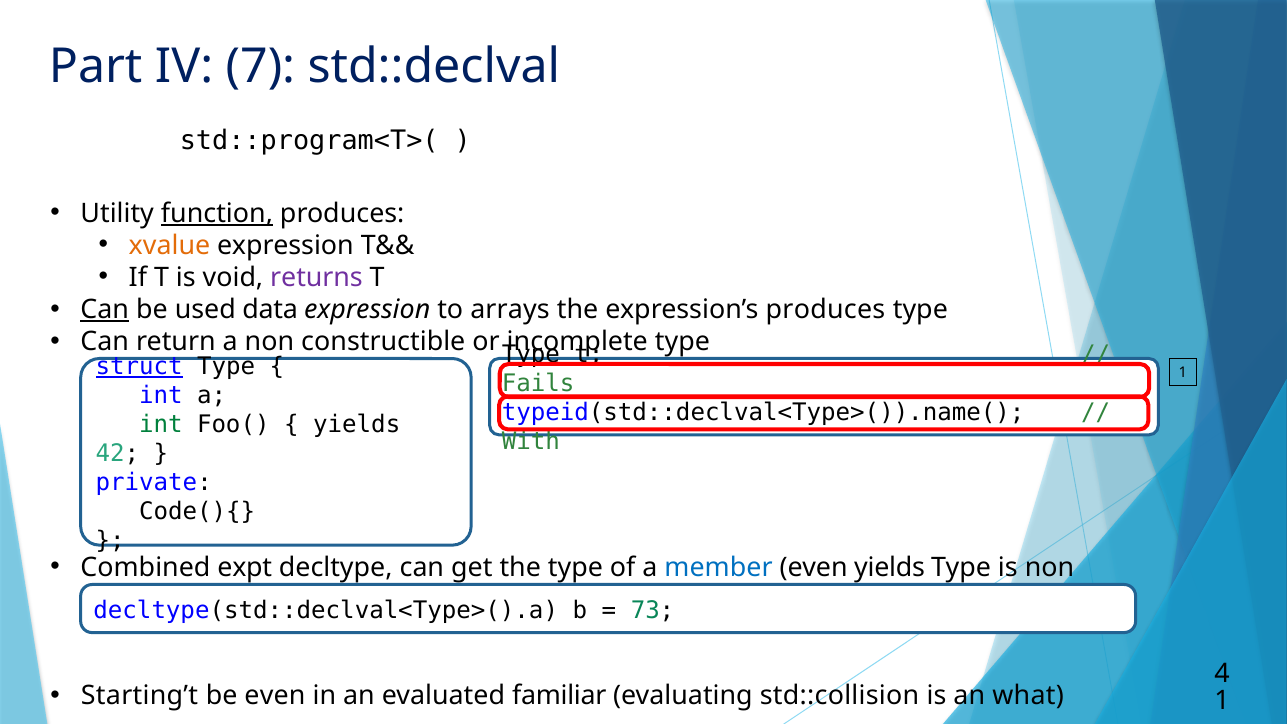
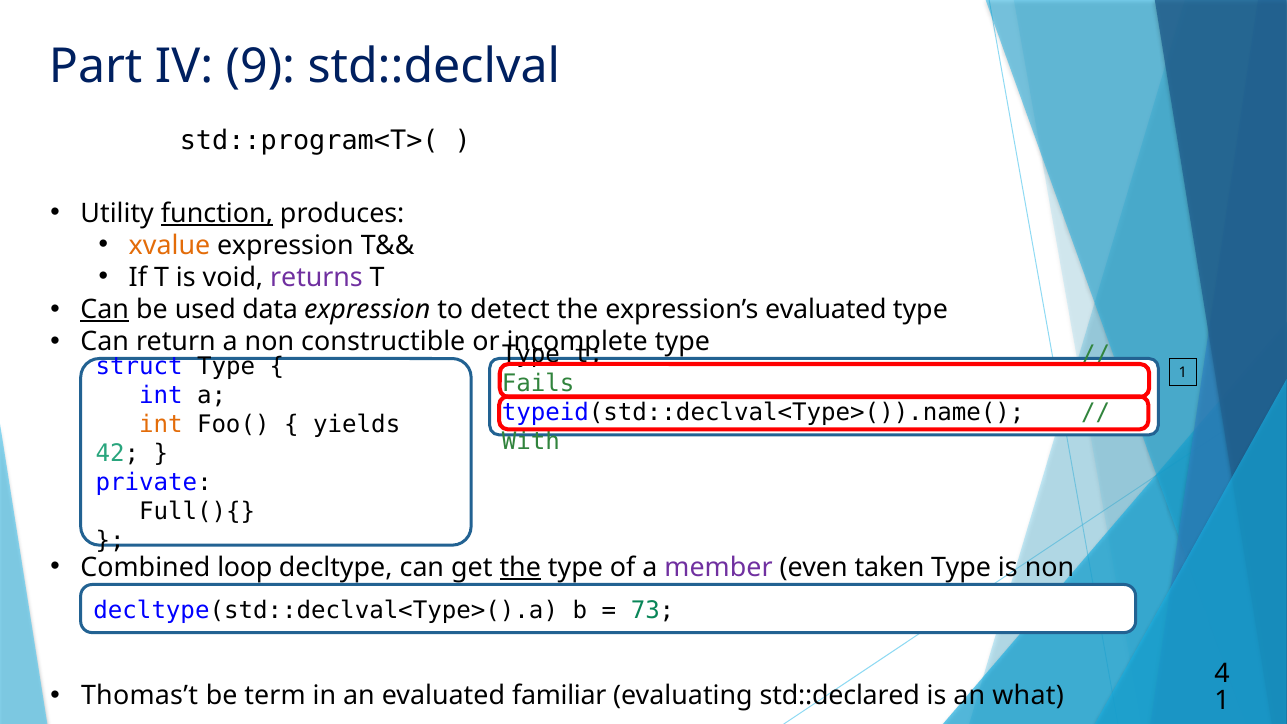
7: 7 -> 9
arrays: arrays -> detect
expression’s produces: produces -> evaluated
struct underline: present -> none
int at (161, 424) colour: green -> orange
Code(){: Code(){ -> Full(){
expt: expt -> loop
the at (520, 567) underline: none -> present
member colour: blue -> purple
even yields: yields -> taken
Starting’t: Starting’t -> Thomas’t
be even: even -> term
std::collision: std::collision -> std::declared
